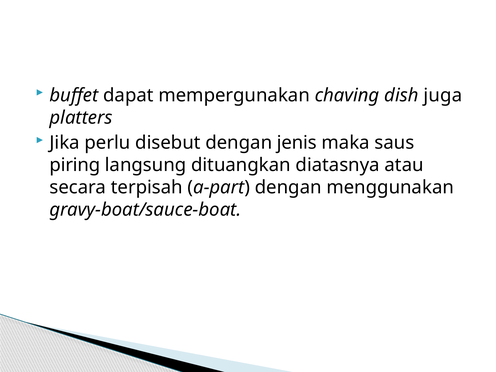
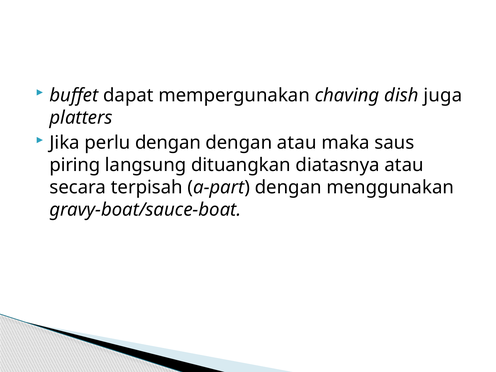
perlu disebut: disebut -> dengan
dengan jenis: jenis -> atau
